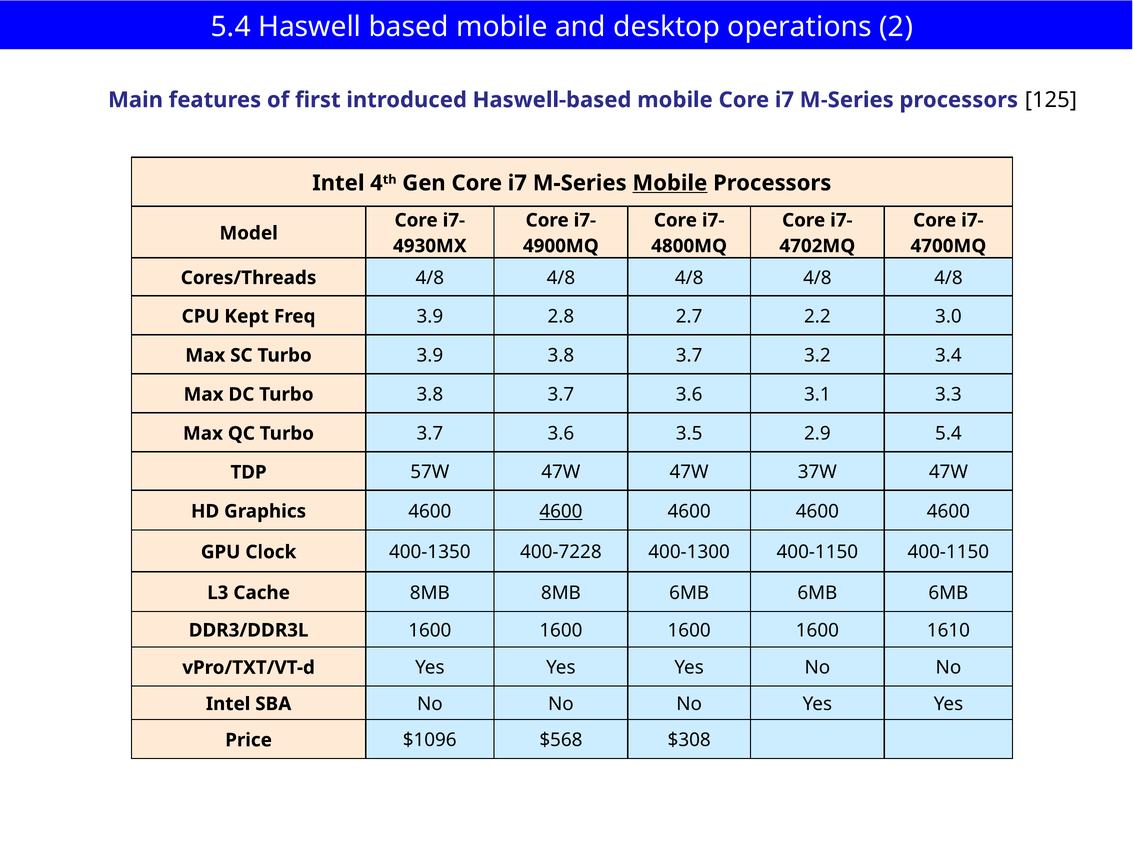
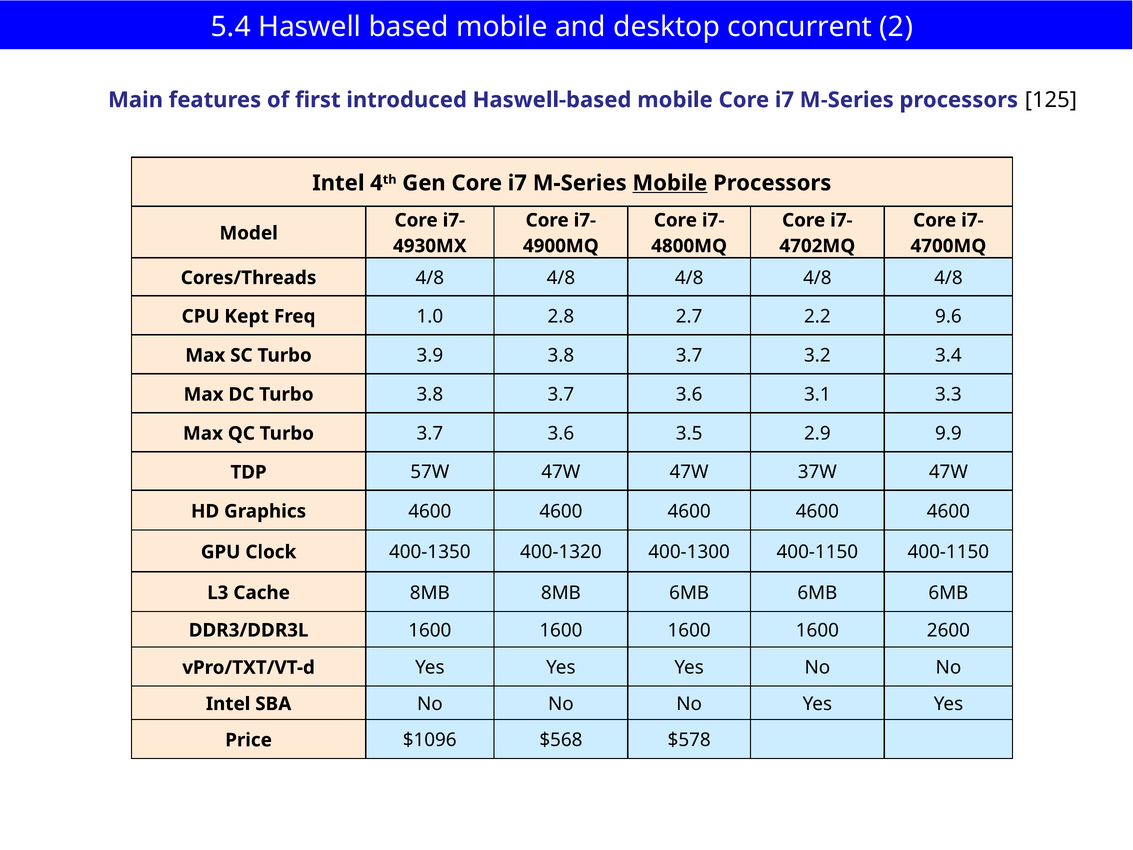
operations: operations -> concurrent
Freq 3.9: 3.9 -> 1.0
3.0: 3.0 -> 9.6
2.9 5.4: 5.4 -> 9.9
4600 at (561, 511) underline: present -> none
400-7228: 400-7228 -> 400-1320
1610: 1610 -> 2600
$308: $308 -> $578
